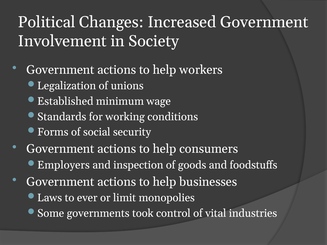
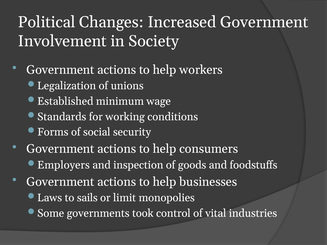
ever: ever -> sails
